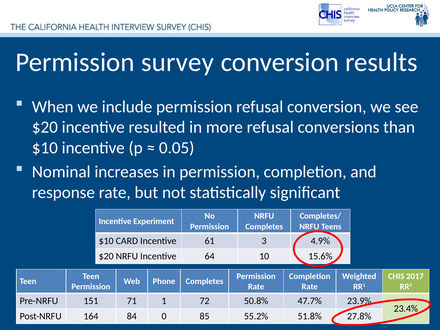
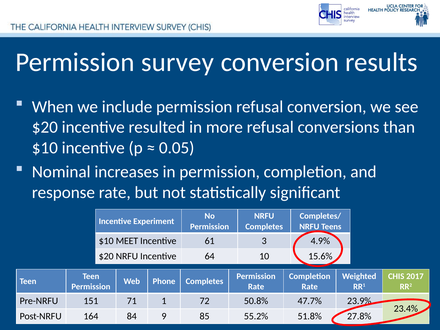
CARD: CARD -> MEET
0: 0 -> 9
